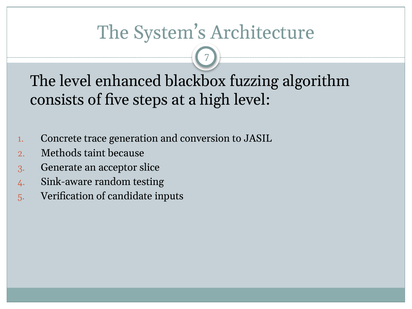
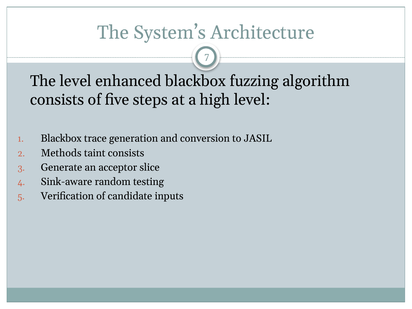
Concrete at (61, 139): Concrete -> Blackbox
taint because: because -> consists
